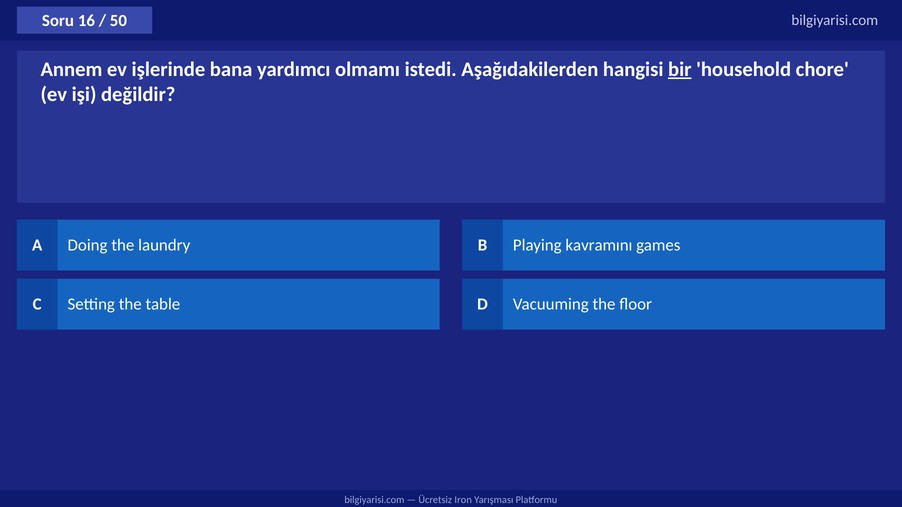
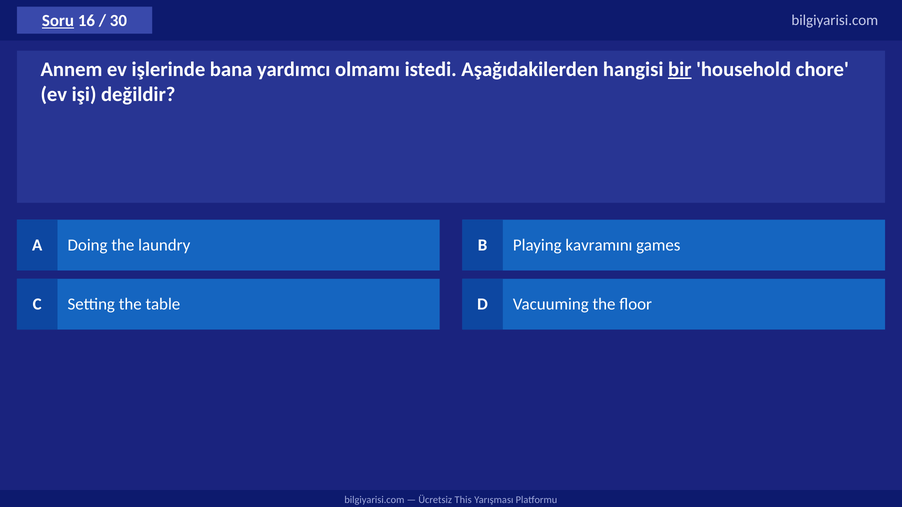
Soru underline: none -> present
50: 50 -> 30
Iron: Iron -> This
